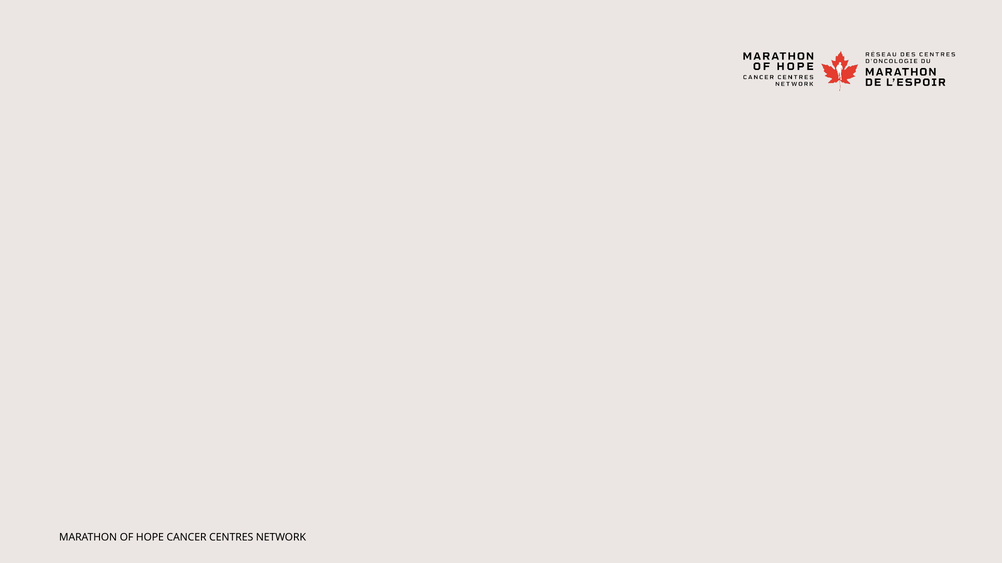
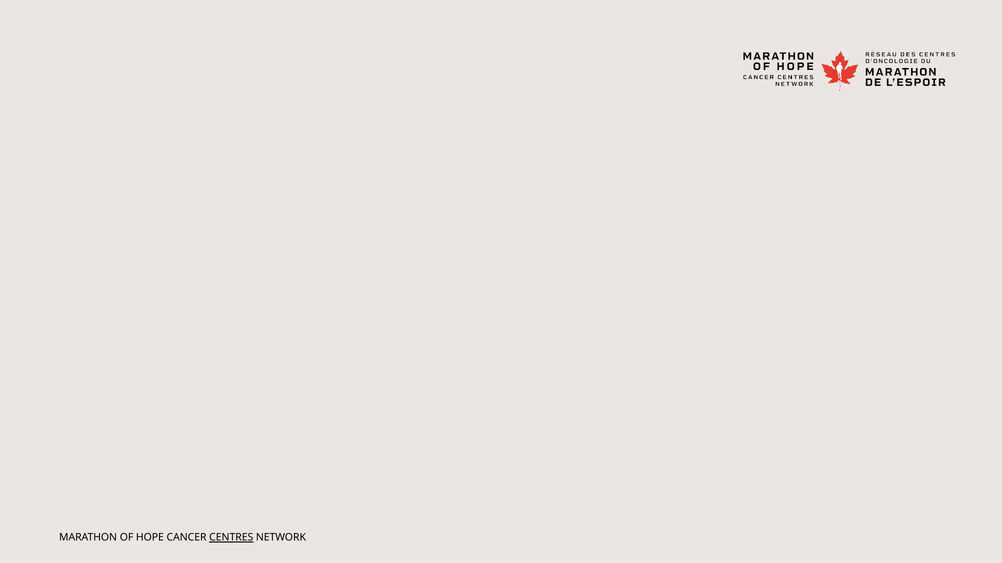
CENTRES underline: none -> present
